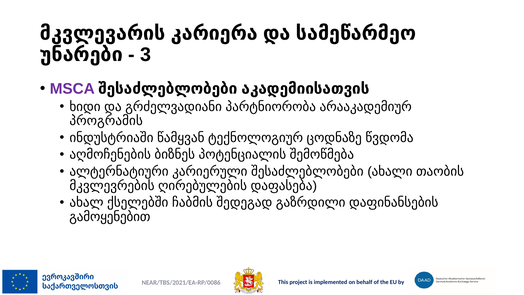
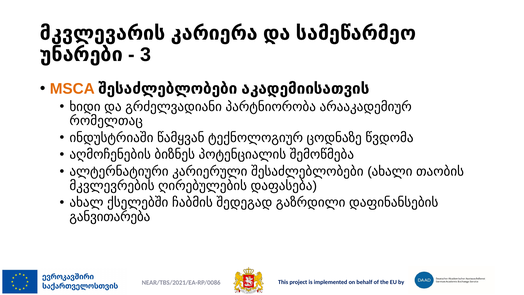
MSCA colour: purple -> orange
პროგრამის: პროგრამის -> რომელთაც
გამოყენებით: გამოყენებით -> განვითარება
